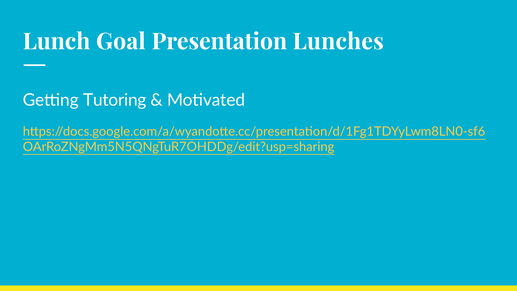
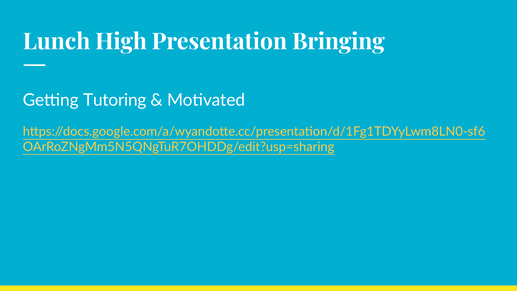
Goal: Goal -> High
Lunches: Lunches -> Bringing
